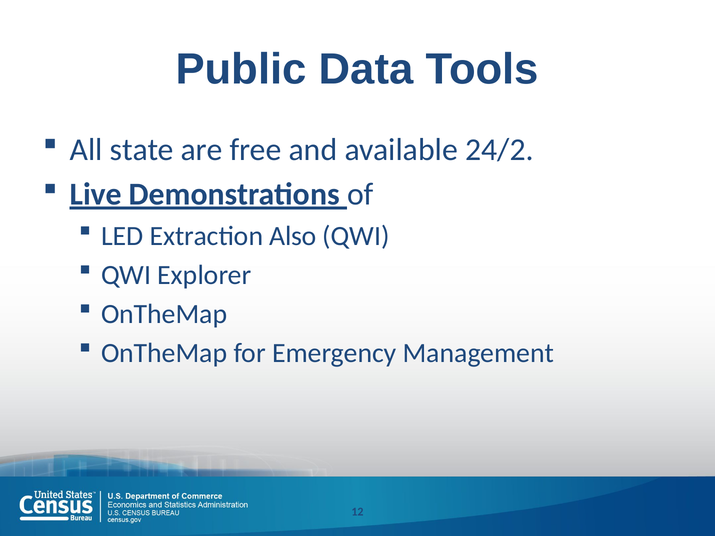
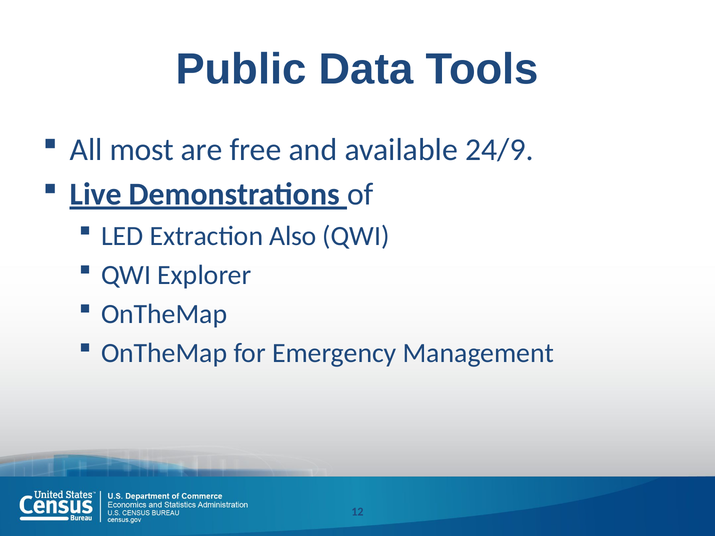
state: state -> most
24/2: 24/2 -> 24/9
